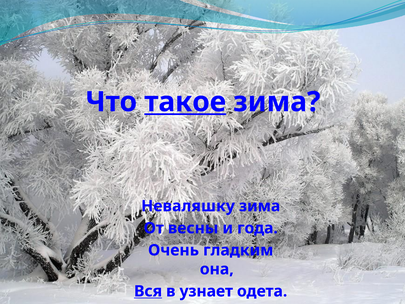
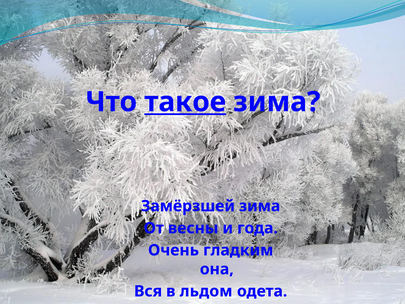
Неваляшку: Неваляшку -> Замёрзшей
Вся underline: present -> none
узнает: узнает -> льдом
